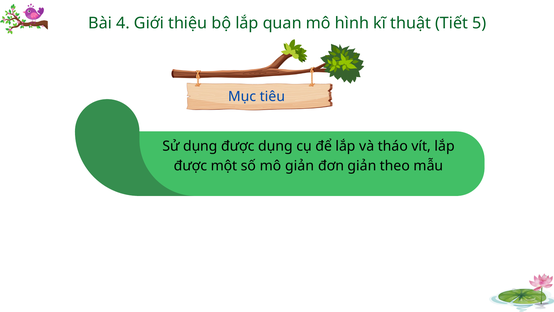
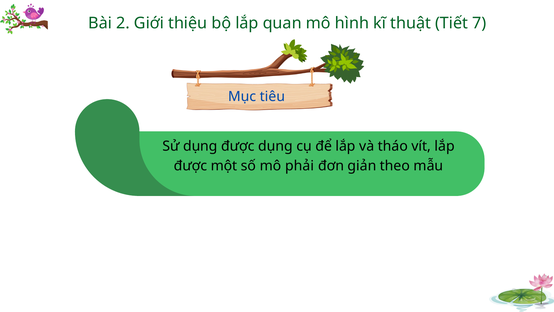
4: 4 -> 2
5: 5 -> 7
mô giản: giản -> phải
